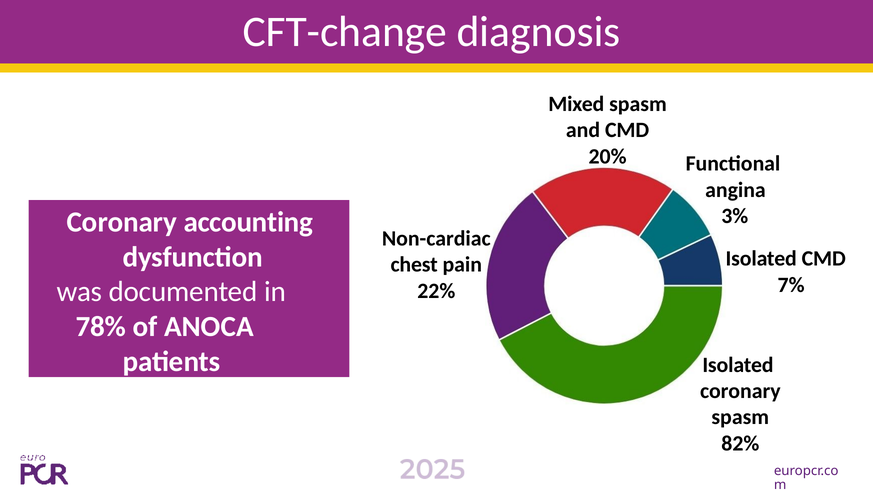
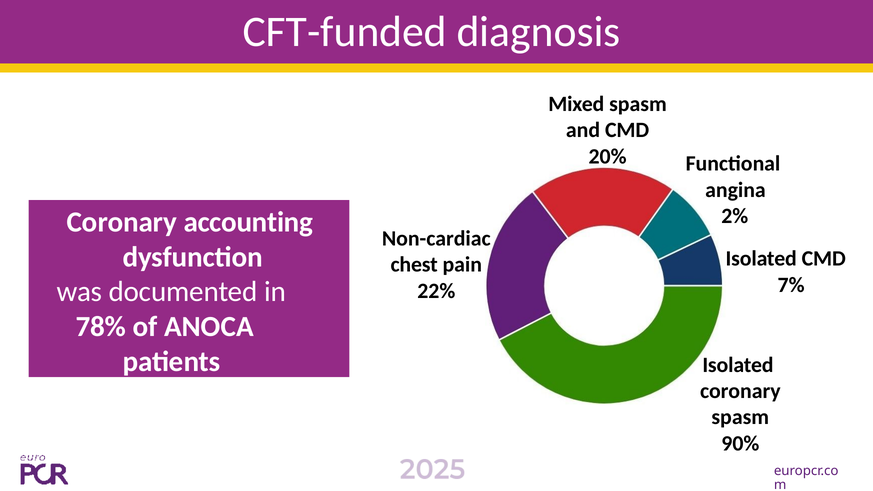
CFT-change: CFT-change -> CFT-funded
3%: 3% -> 2%
82%: 82% -> 90%
